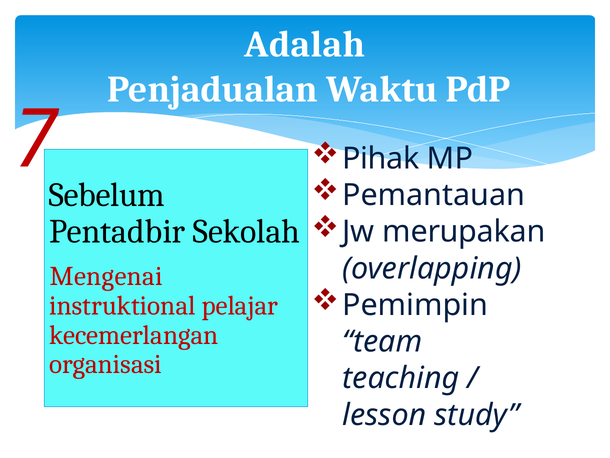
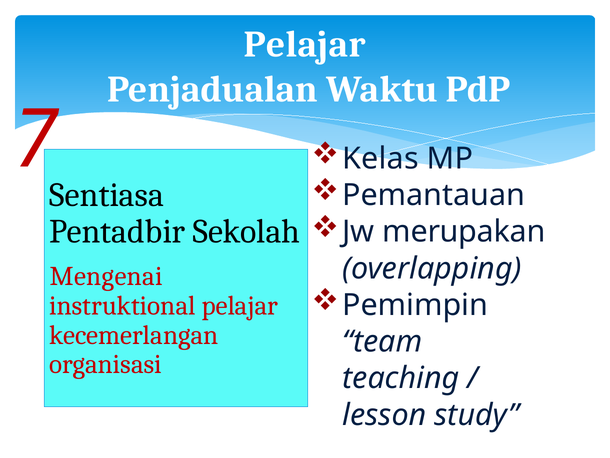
Adalah at (305, 45): Adalah -> Pelajar
Pihak: Pihak -> Kelas
Sebelum: Sebelum -> Sentiasa
